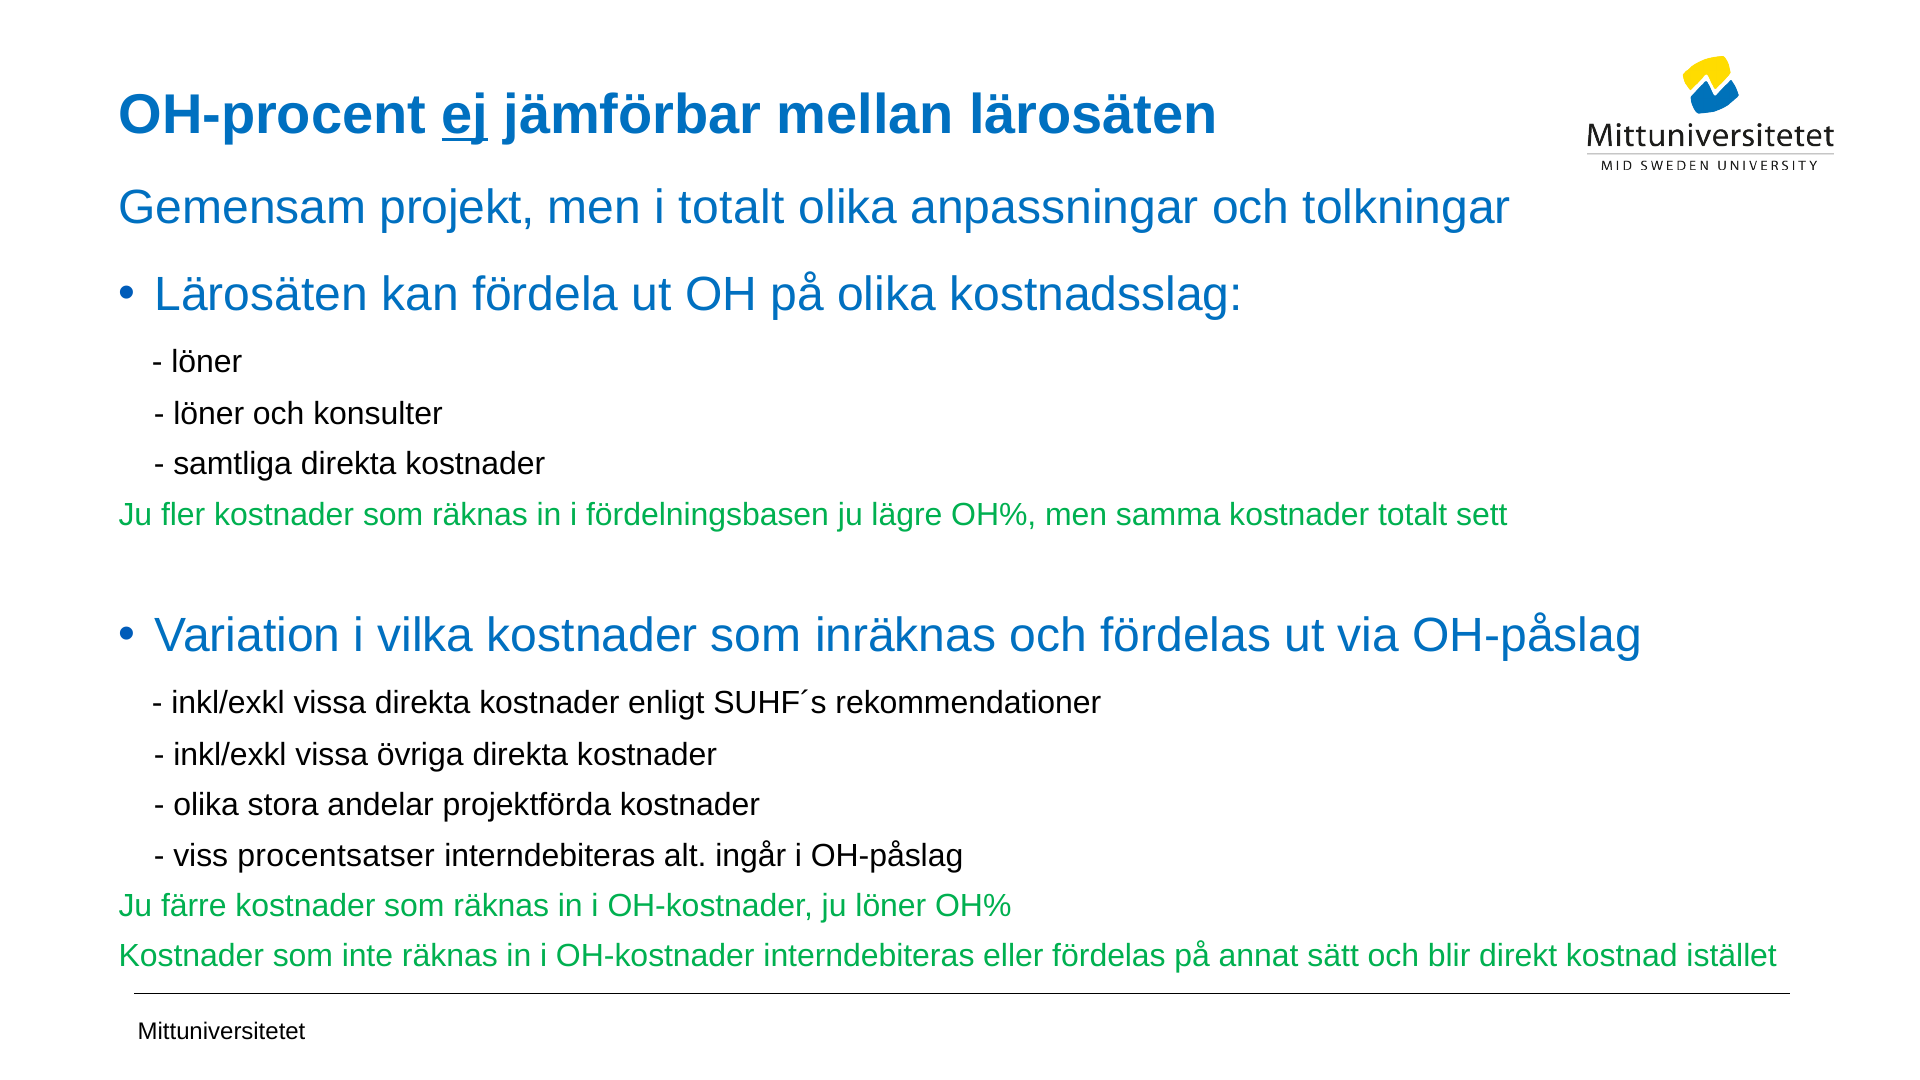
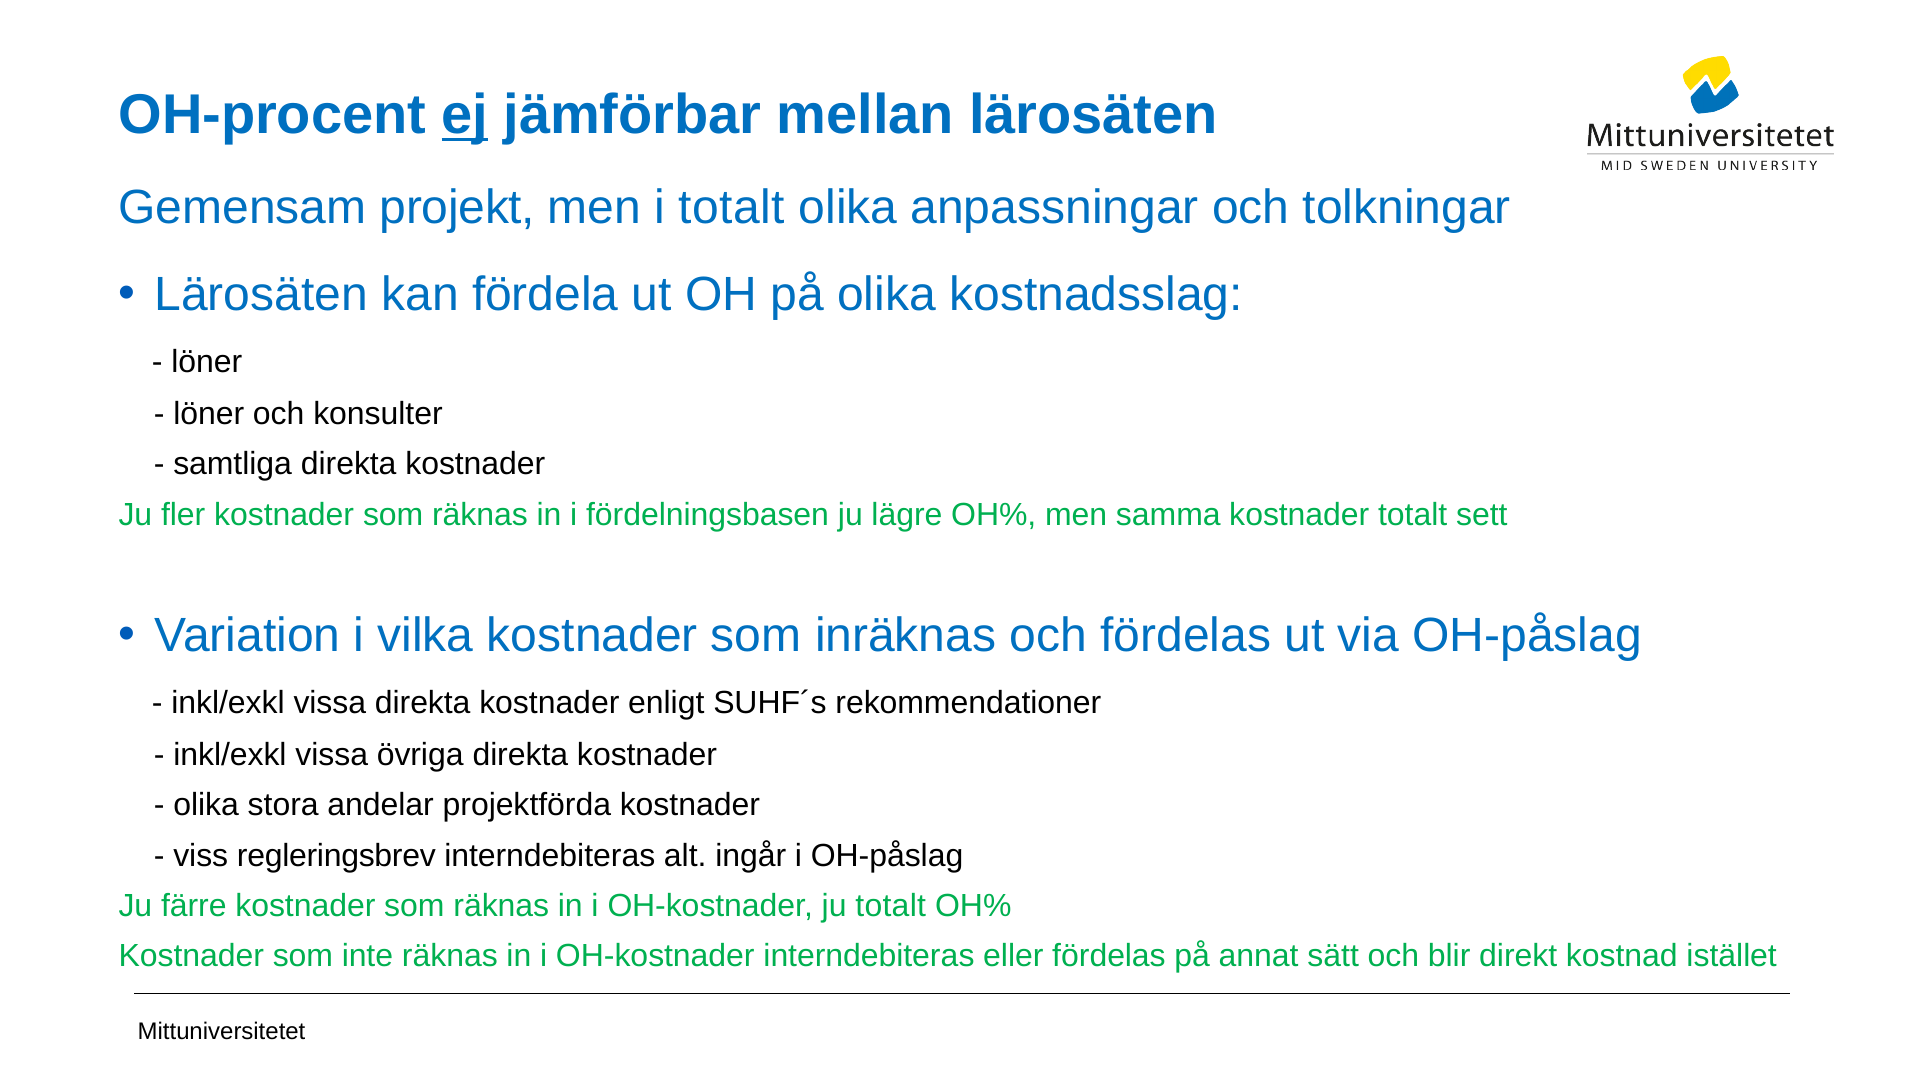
procentsatser: procentsatser -> regleringsbrev
ju löner: löner -> totalt
